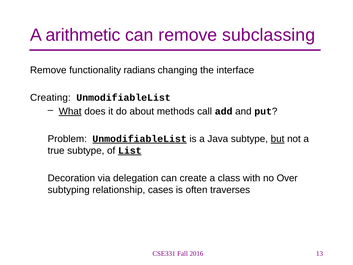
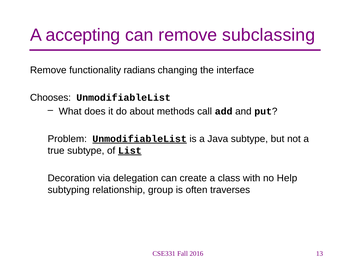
arithmetic: arithmetic -> accepting
Creating: Creating -> Chooses
What underline: present -> none
but underline: present -> none
Over: Over -> Help
cases: cases -> group
